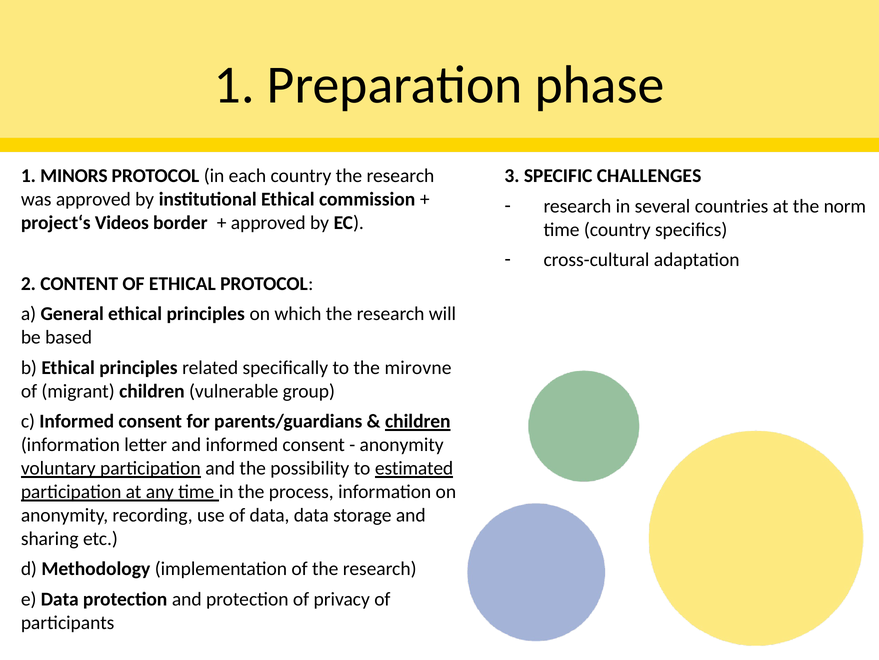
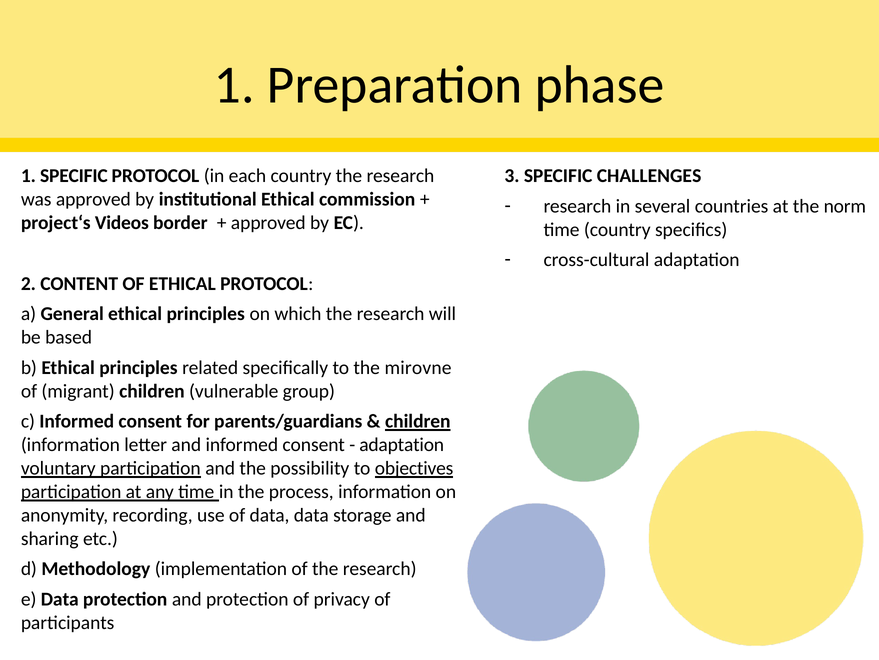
1 MINORS: MINORS -> SPECIFIC
anonymity at (402, 444): anonymity -> adaptation
estimated: estimated -> objectives
